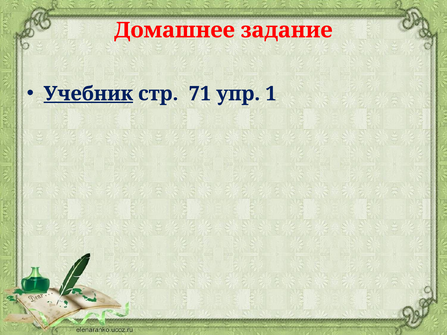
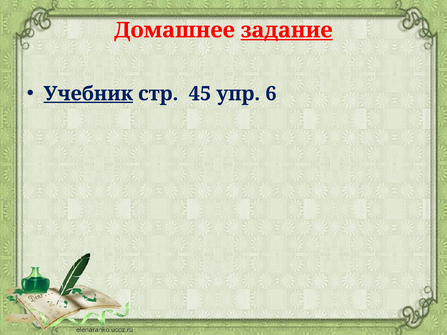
задание underline: none -> present
71: 71 -> 45
1: 1 -> 6
